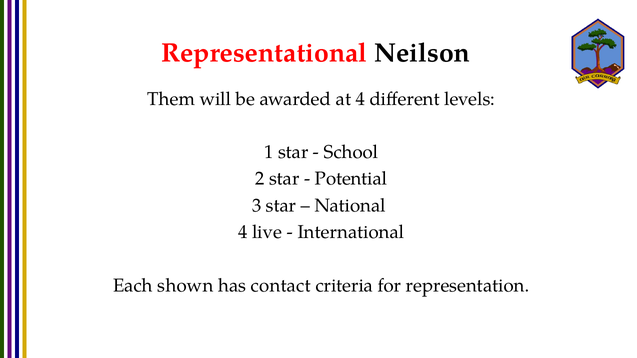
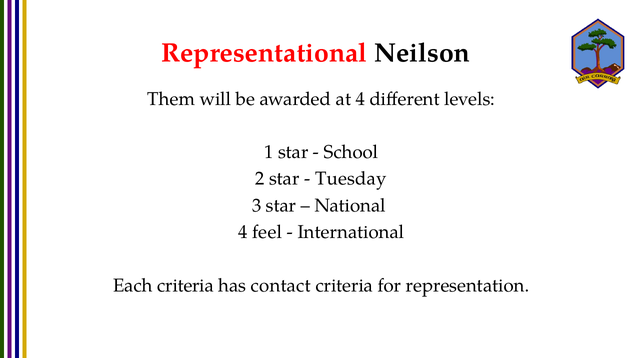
Potential: Potential -> Tuesday
live: live -> feel
Each shown: shown -> criteria
